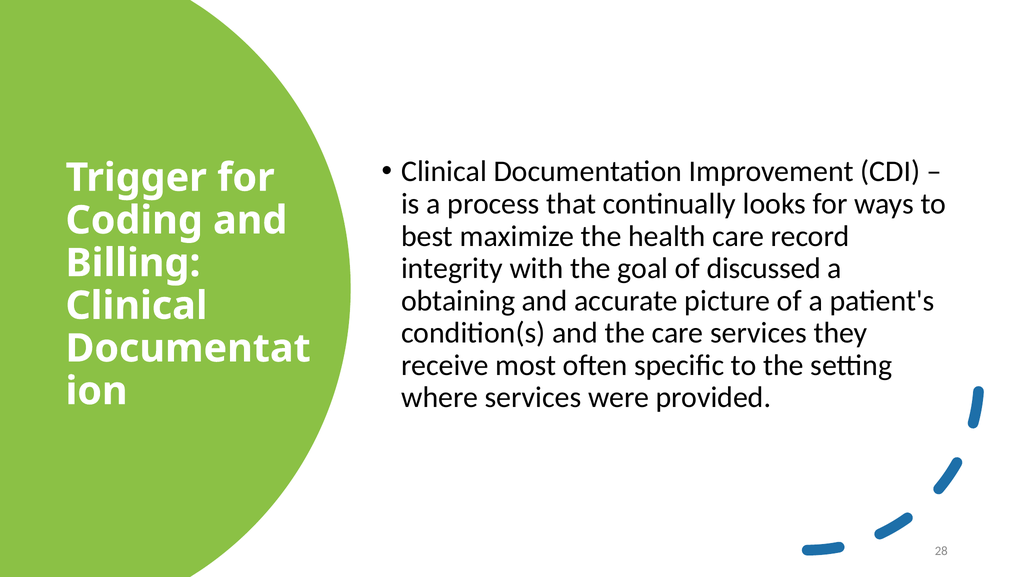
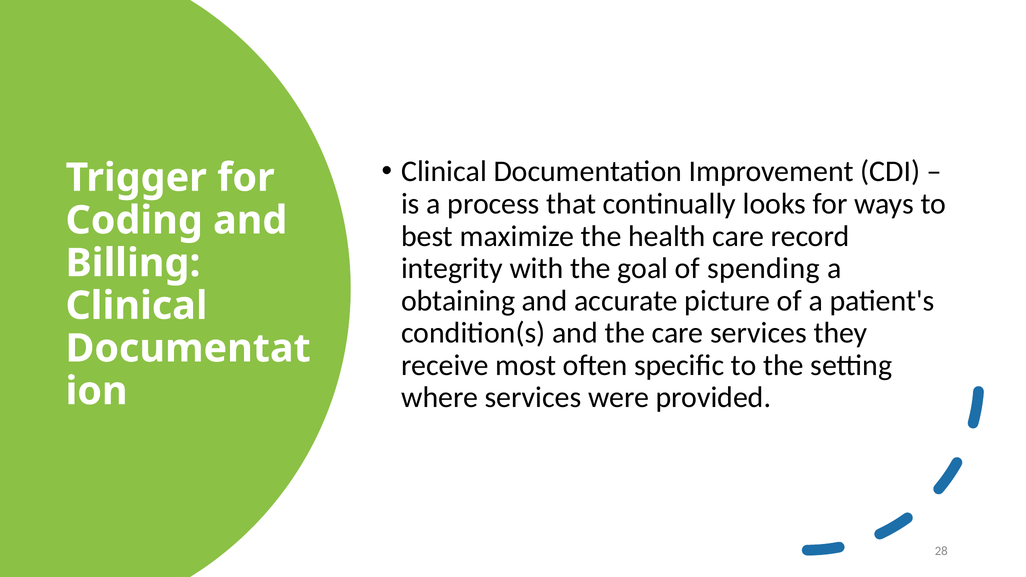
discussed: discussed -> spending
